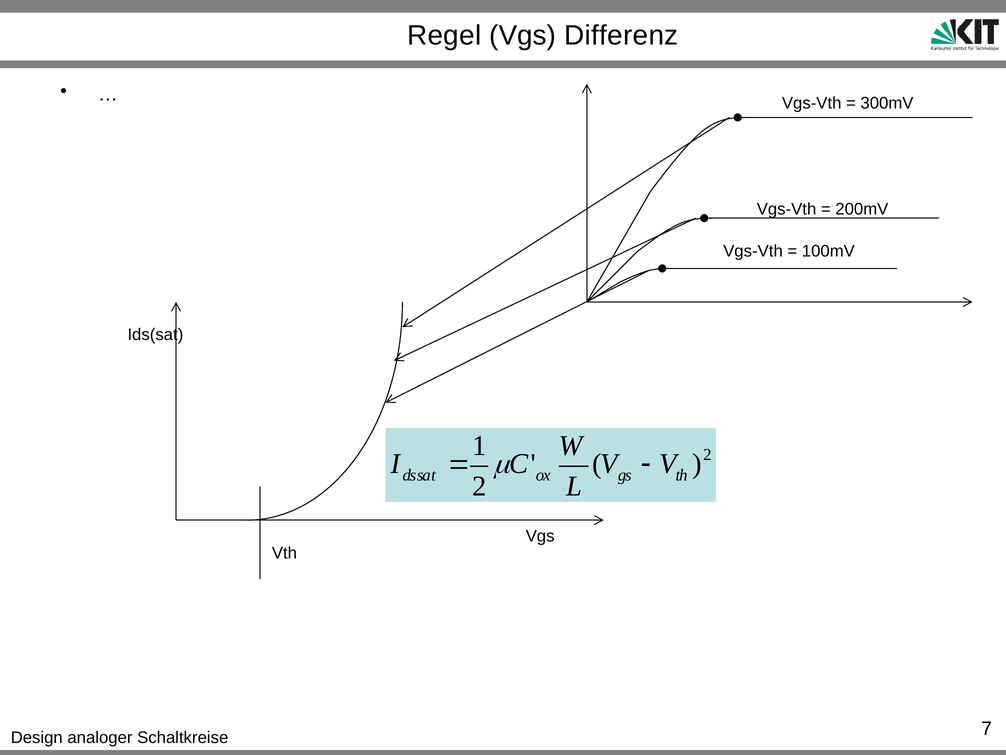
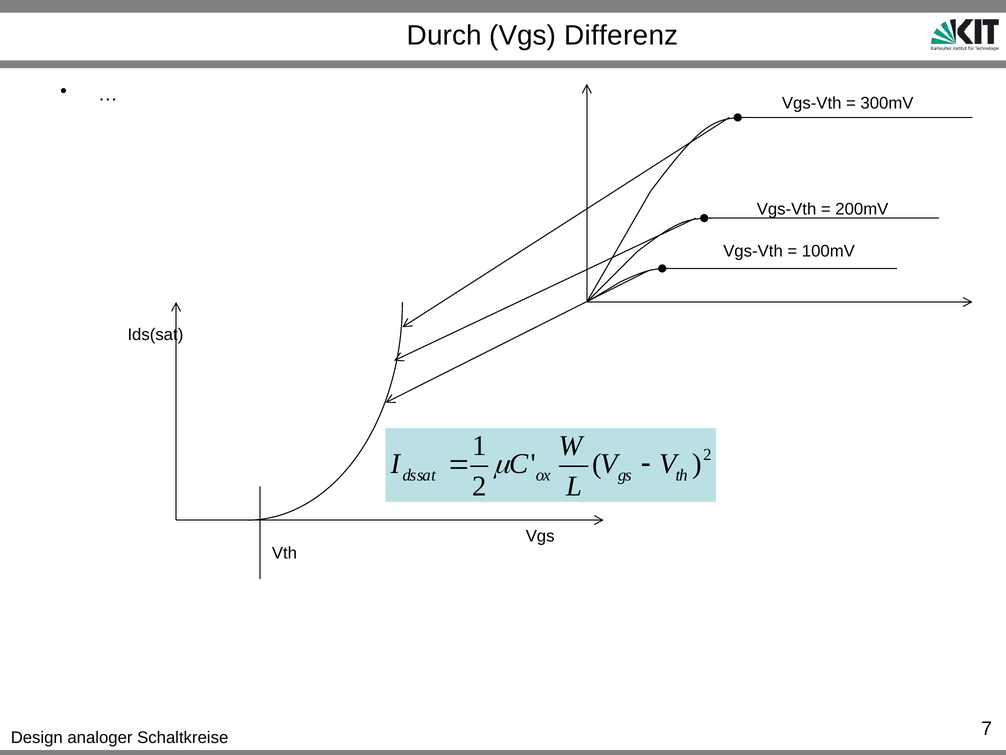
Regel: Regel -> Durch
